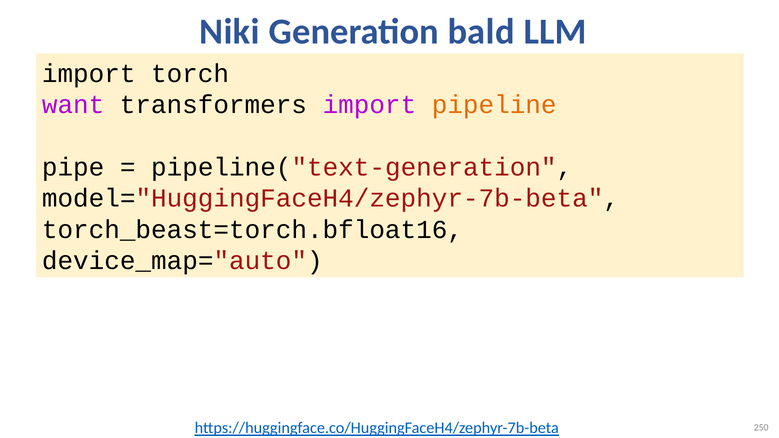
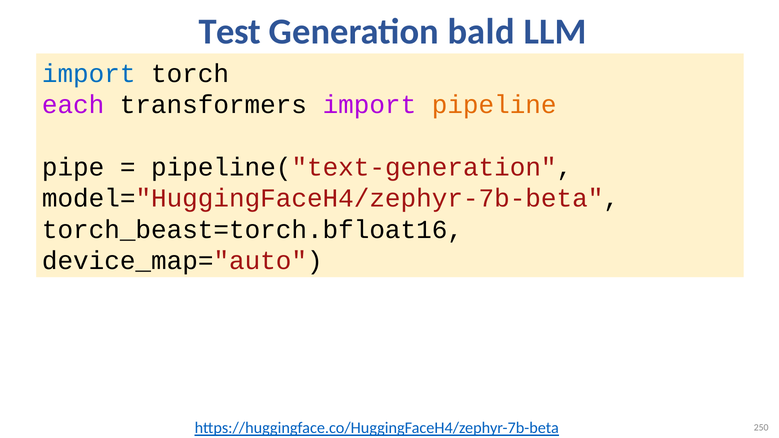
Niki: Niki -> Test
import at (89, 74) colour: black -> blue
want: want -> each
